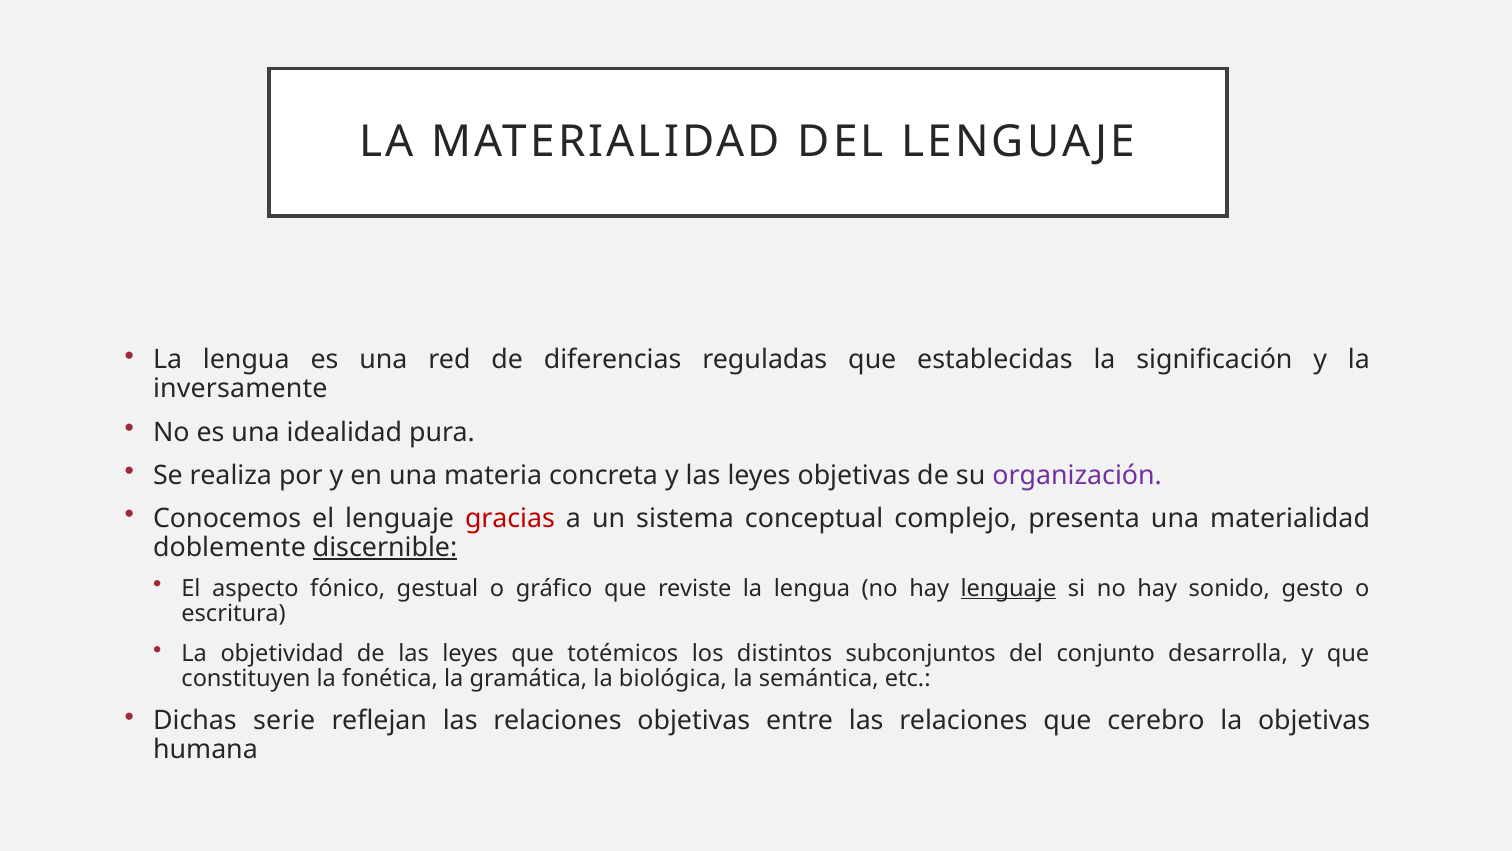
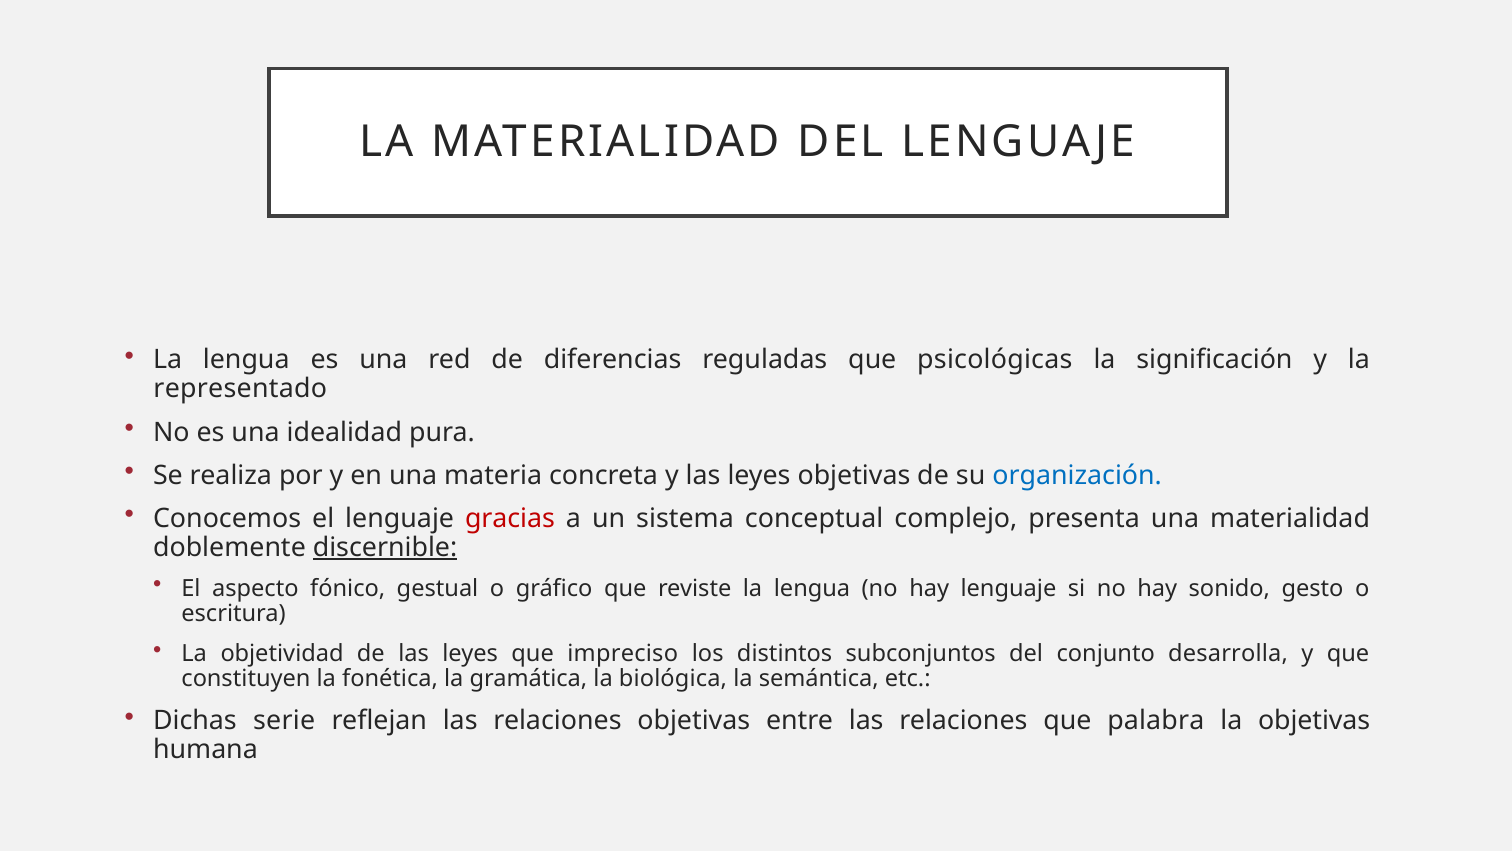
establecidas: establecidas -> psicológicas
inversamente: inversamente -> representado
organización colour: purple -> blue
lenguaje at (1008, 588) underline: present -> none
totémicos: totémicos -> impreciso
cerebro: cerebro -> palabra
